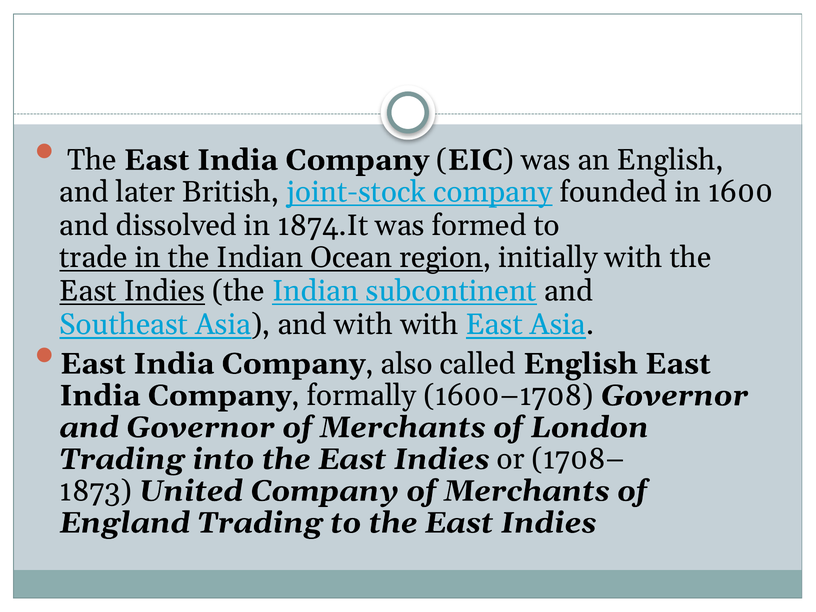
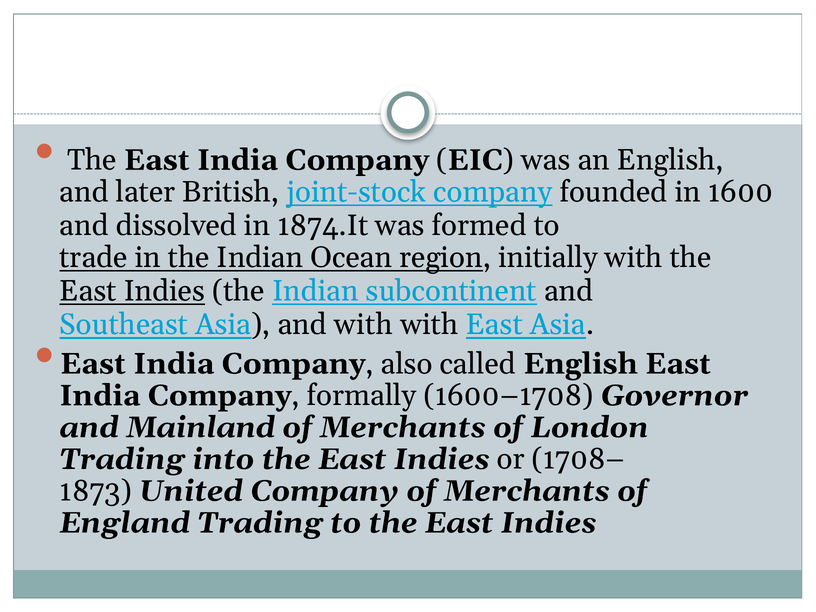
and Governor: Governor -> Mainland
